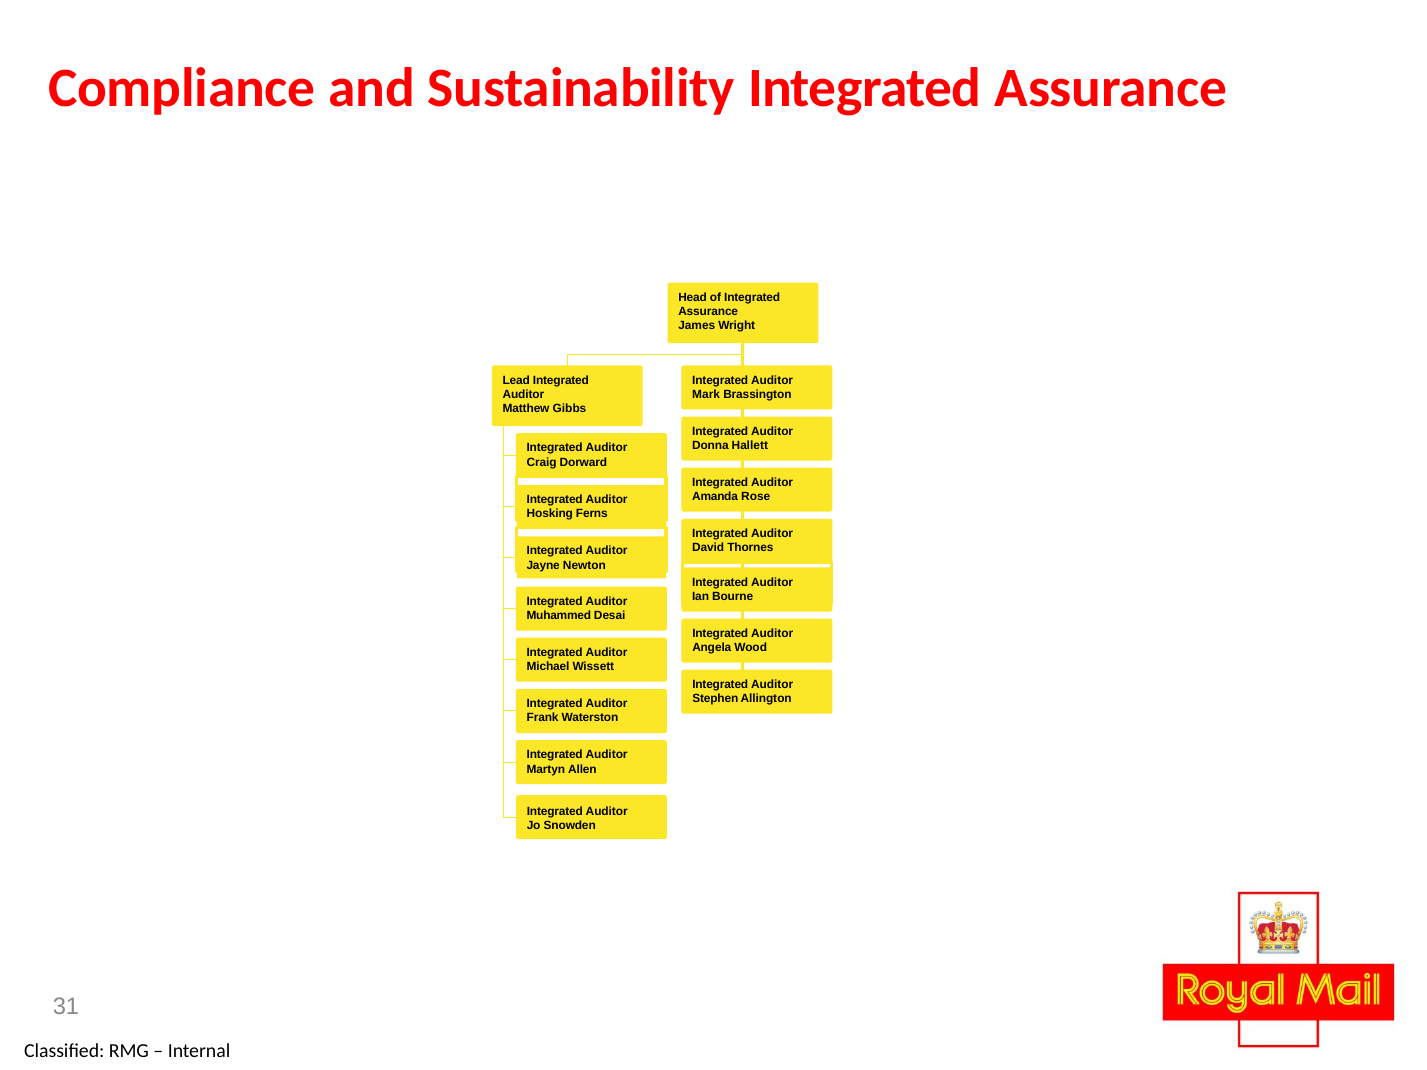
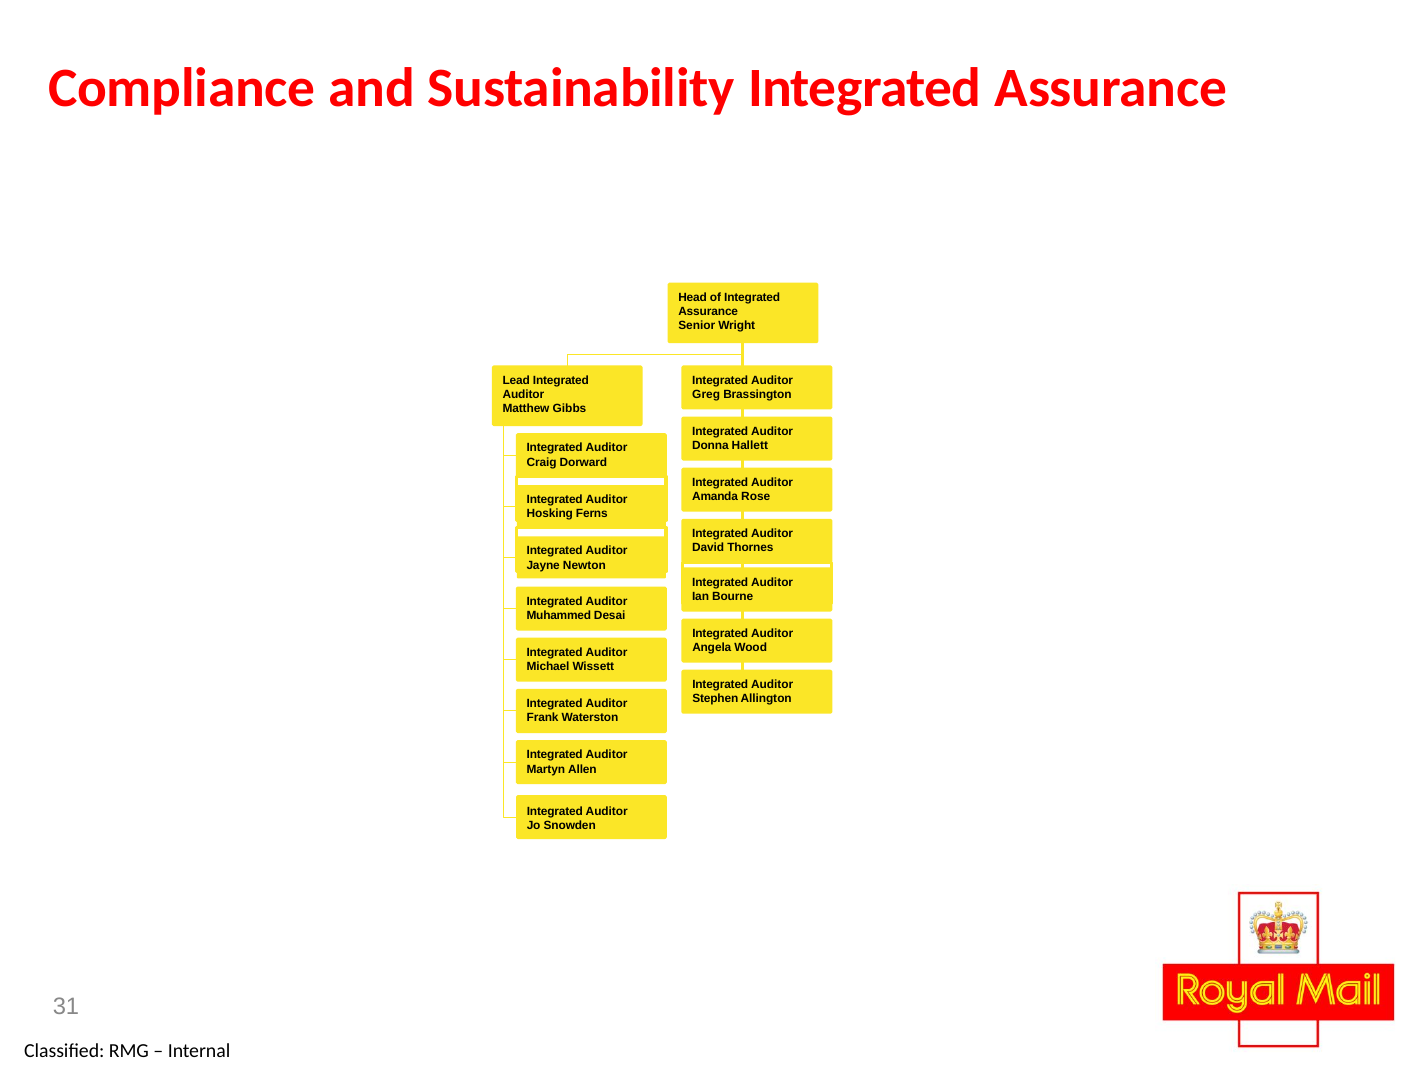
James: James -> Senior
Mark: Mark -> Greg
